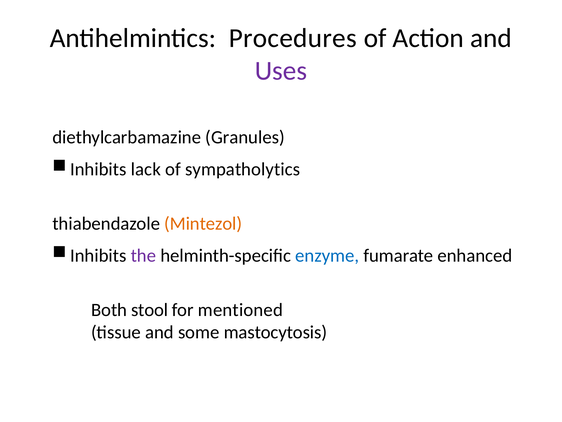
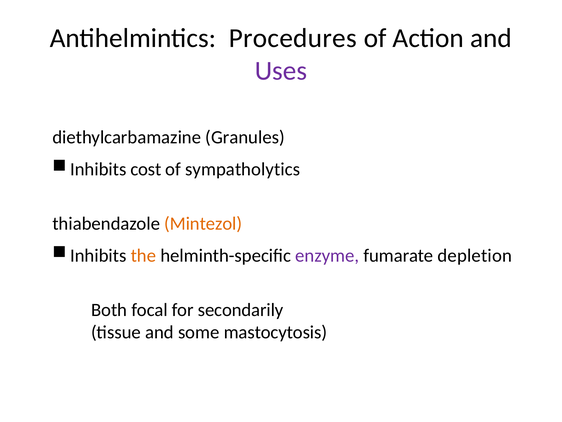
lack: lack -> cost
the colour: purple -> orange
enzyme colour: blue -> purple
enhanced: enhanced -> depletion
stool: stool -> focal
mentioned: mentioned -> secondarily
